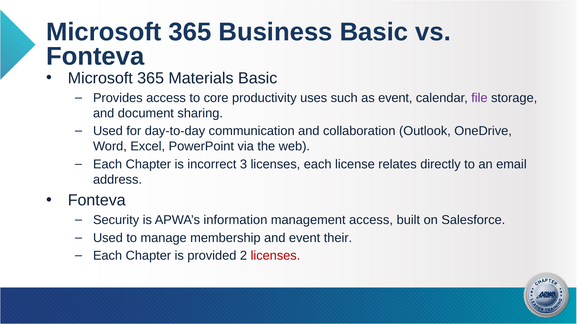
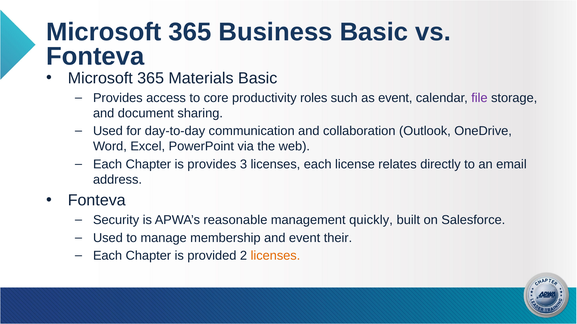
uses: uses -> roles
is incorrect: incorrect -> provides
information: information -> reasonable
management access: access -> quickly
licenses at (275, 256) colour: red -> orange
